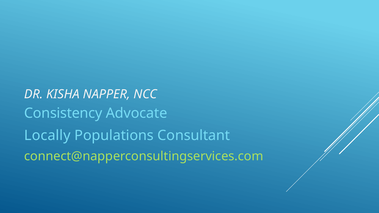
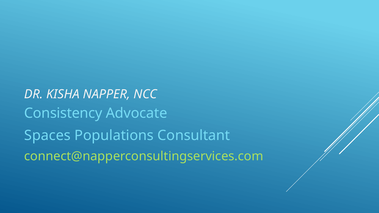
Locally: Locally -> Spaces
